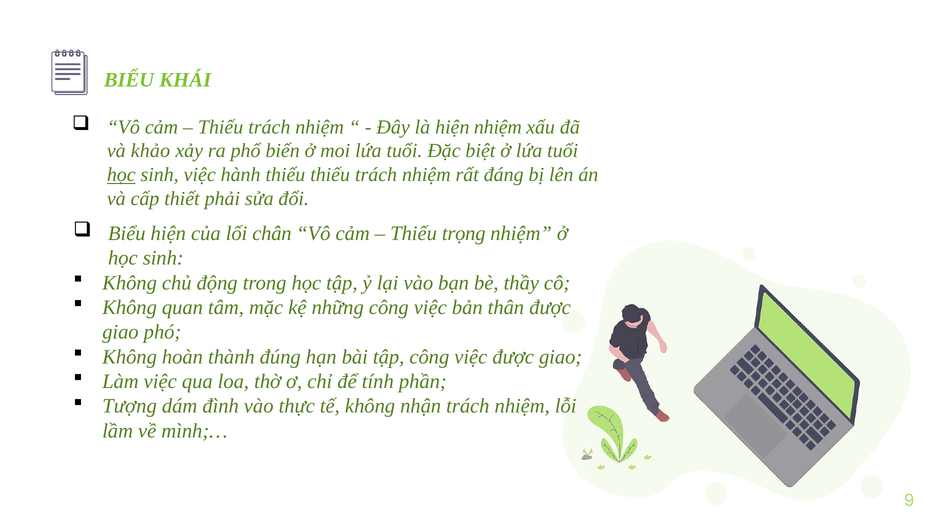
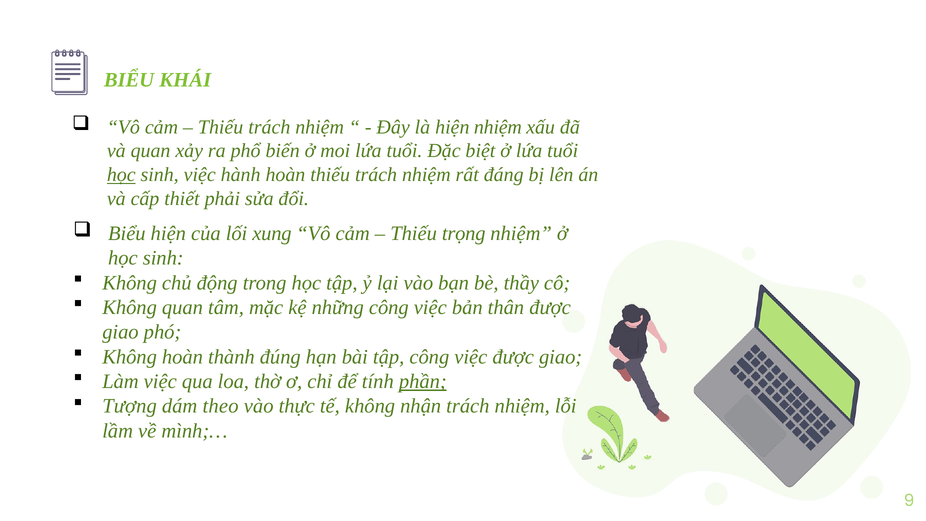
và khảo: khảo -> quan
hành thiếu: thiếu -> hoàn
chân: chân -> xung
phần underline: none -> present
đình: đình -> theo
